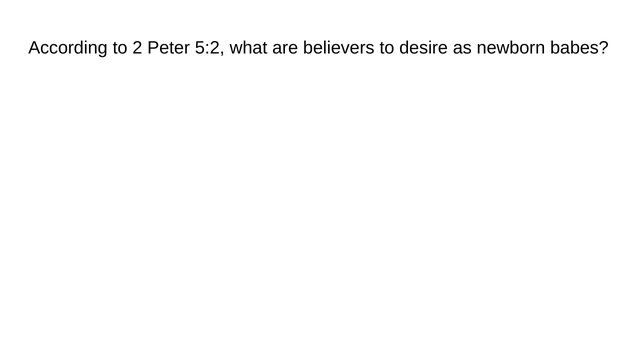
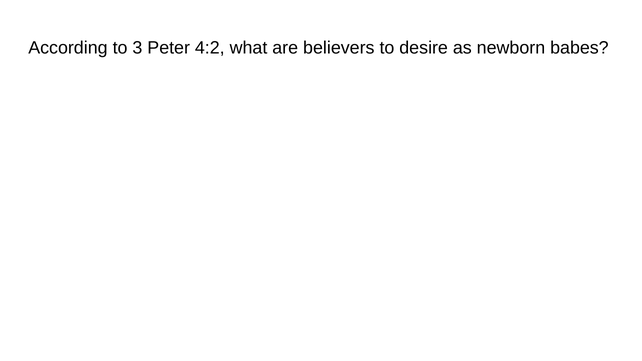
2: 2 -> 3
5:2: 5:2 -> 4:2
